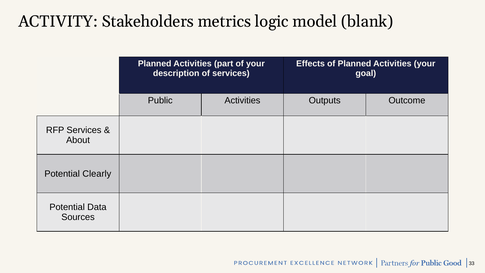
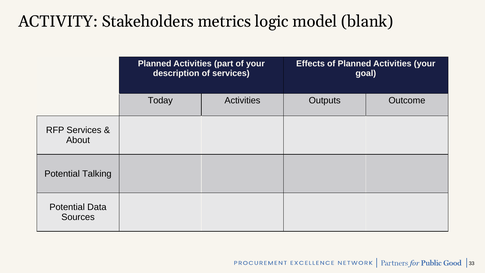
Public: Public -> Today
Clearly: Clearly -> Talking
